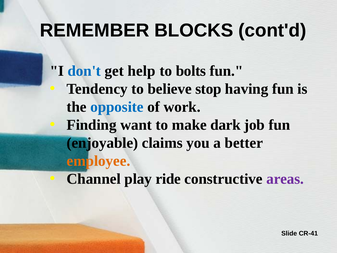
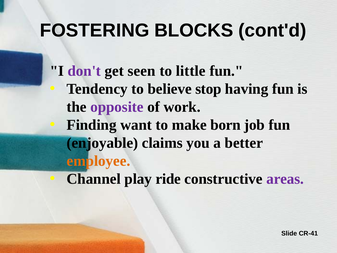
REMEMBER: REMEMBER -> FOSTERING
don't colour: blue -> purple
help: help -> seen
bolts: bolts -> little
opposite colour: blue -> purple
dark: dark -> born
